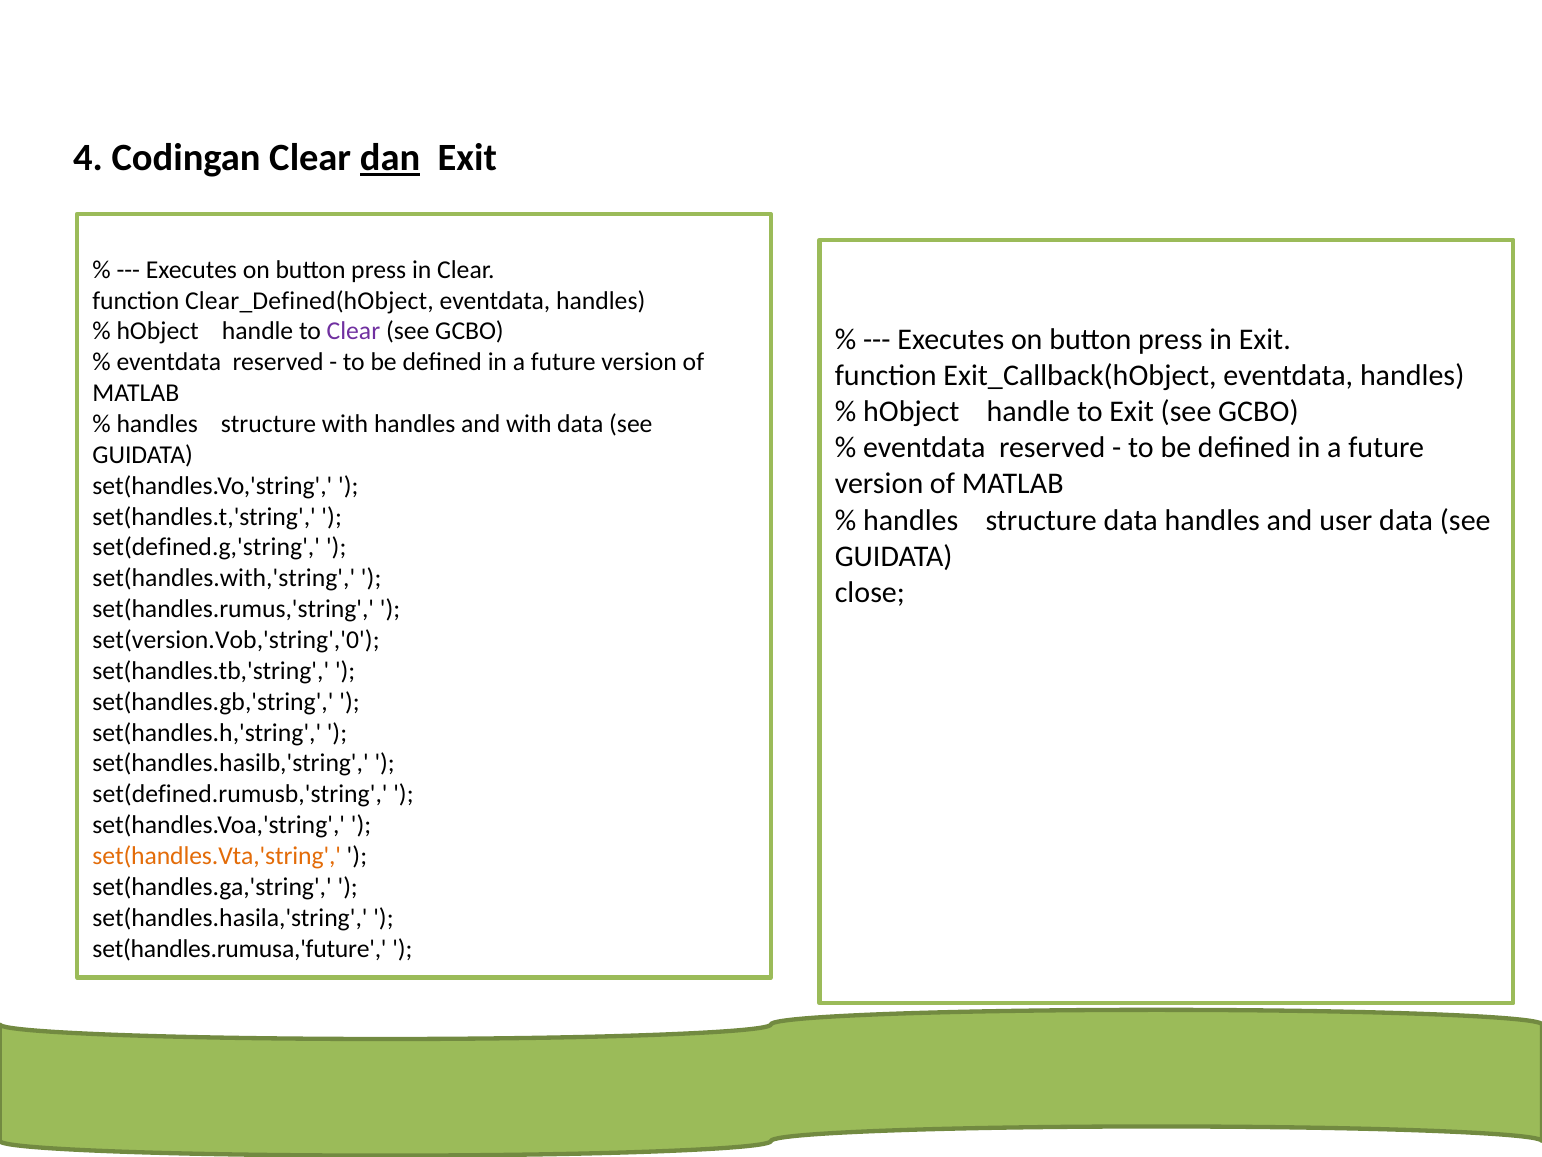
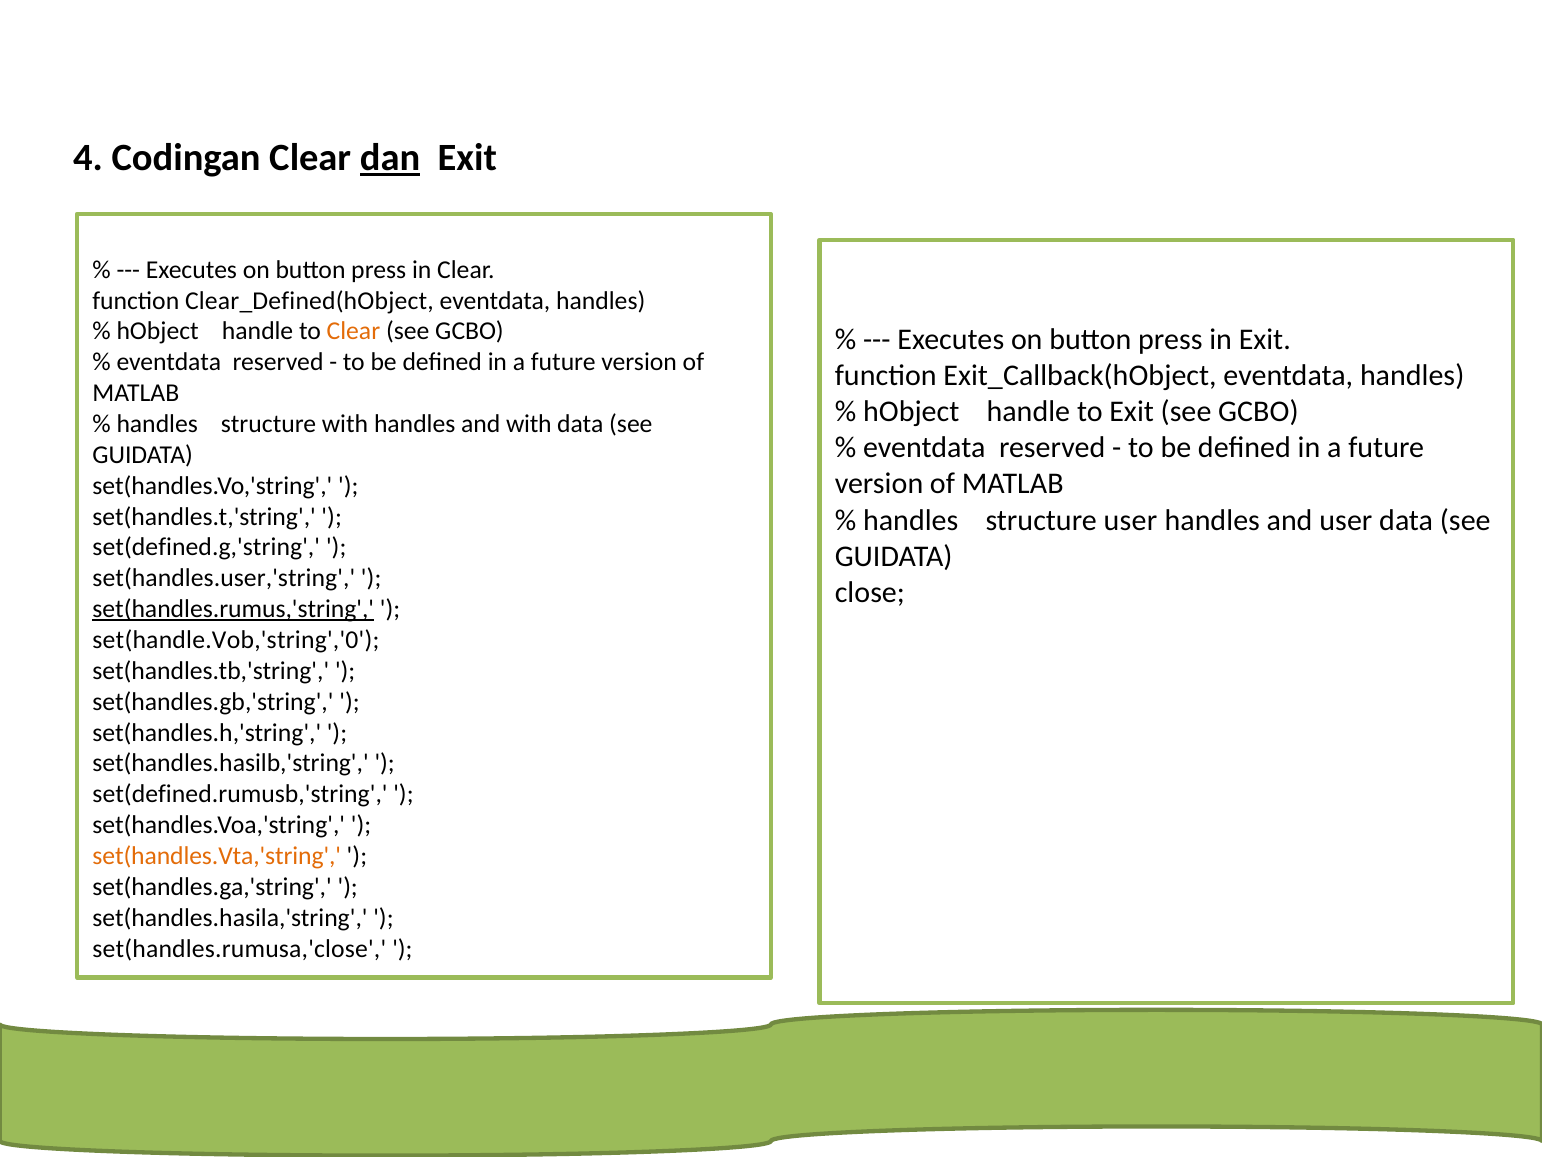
Clear at (353, 331) colour: purple -> orange
structure data: data -> user
set(handles.with,'string: set(handles.with,'string -> set(handles.user,'string
set(handles.rumus,'string underline: none -> present
set(version.Vob,'string','0: set(version.Vob,'string','0 -> set(handle.Vob,'string','0
set(handles.rumusa,'future: set(handles.rumusa,'future -> set(handles.rumusa,'close
